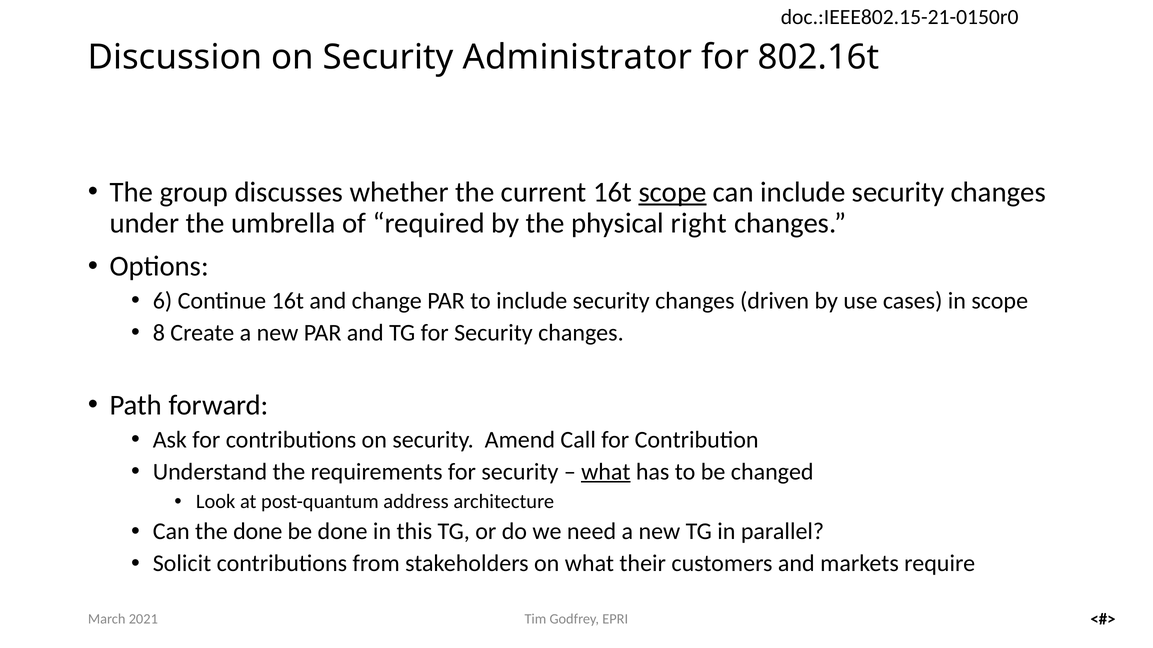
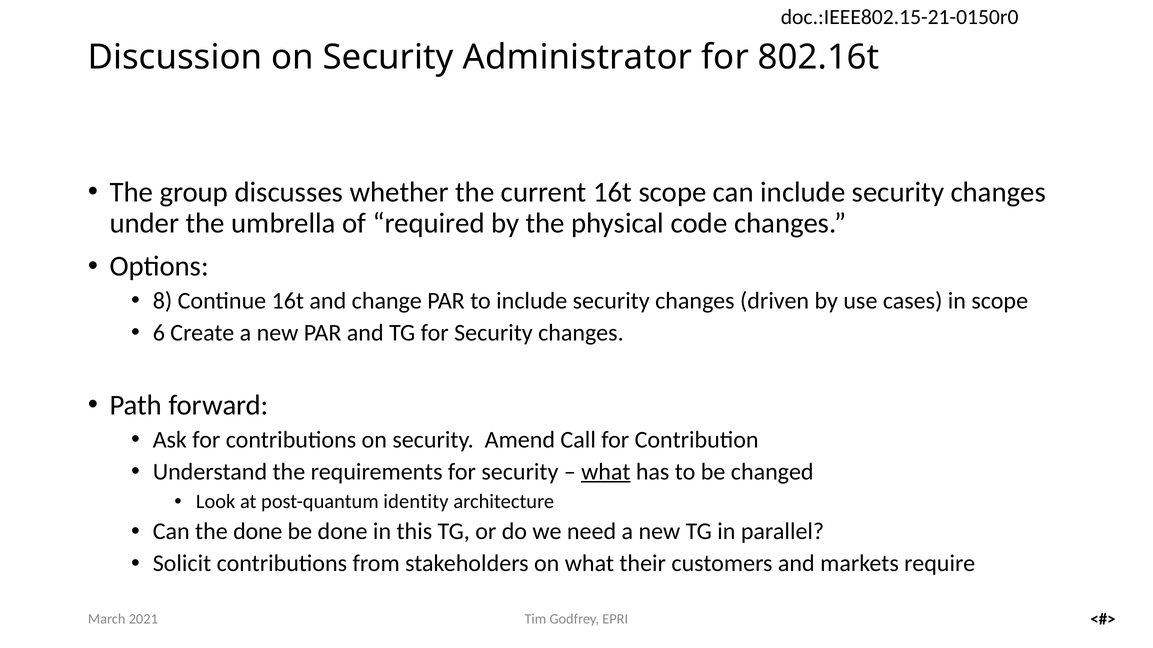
scope at (673, 192) underline: present -> none
right: right -> code
6: 6 -> 8
8: 8 -> 6
address: address -> identity
